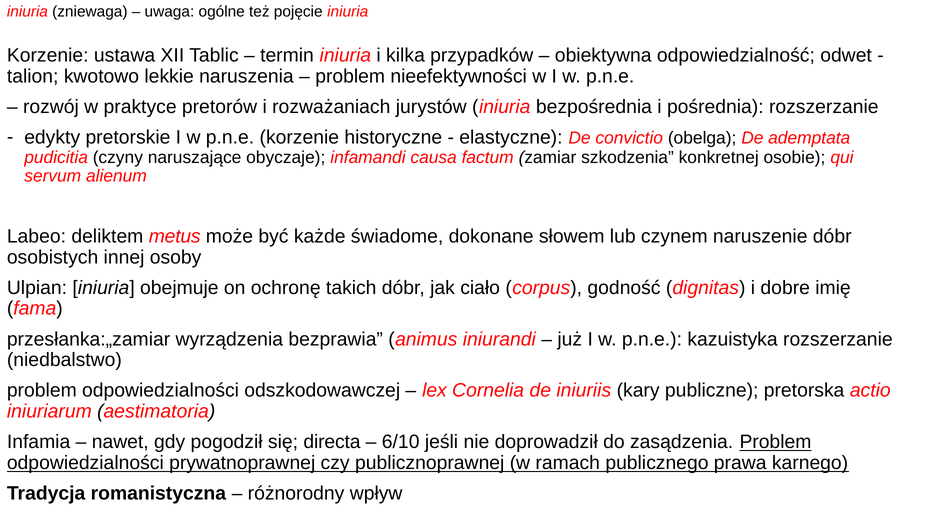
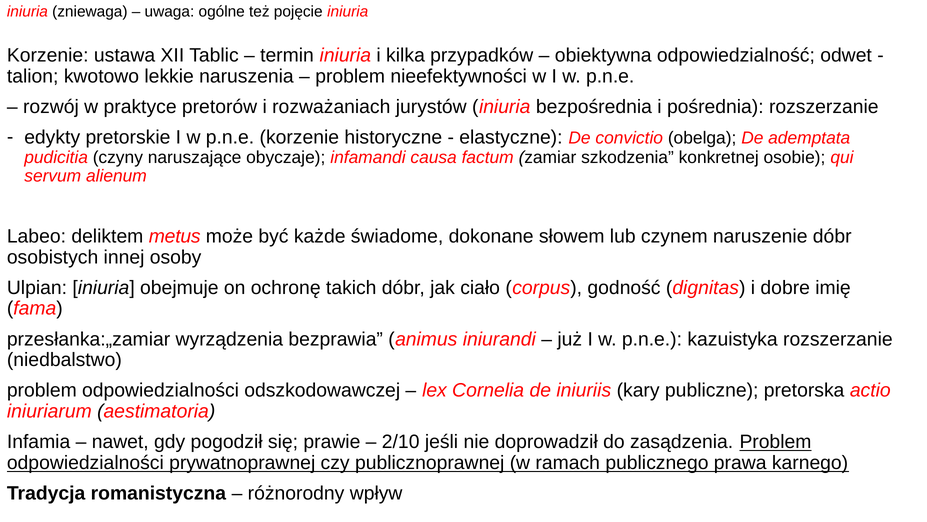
directa: directa -> prawie
6/10: 6/10 -> 2/10
